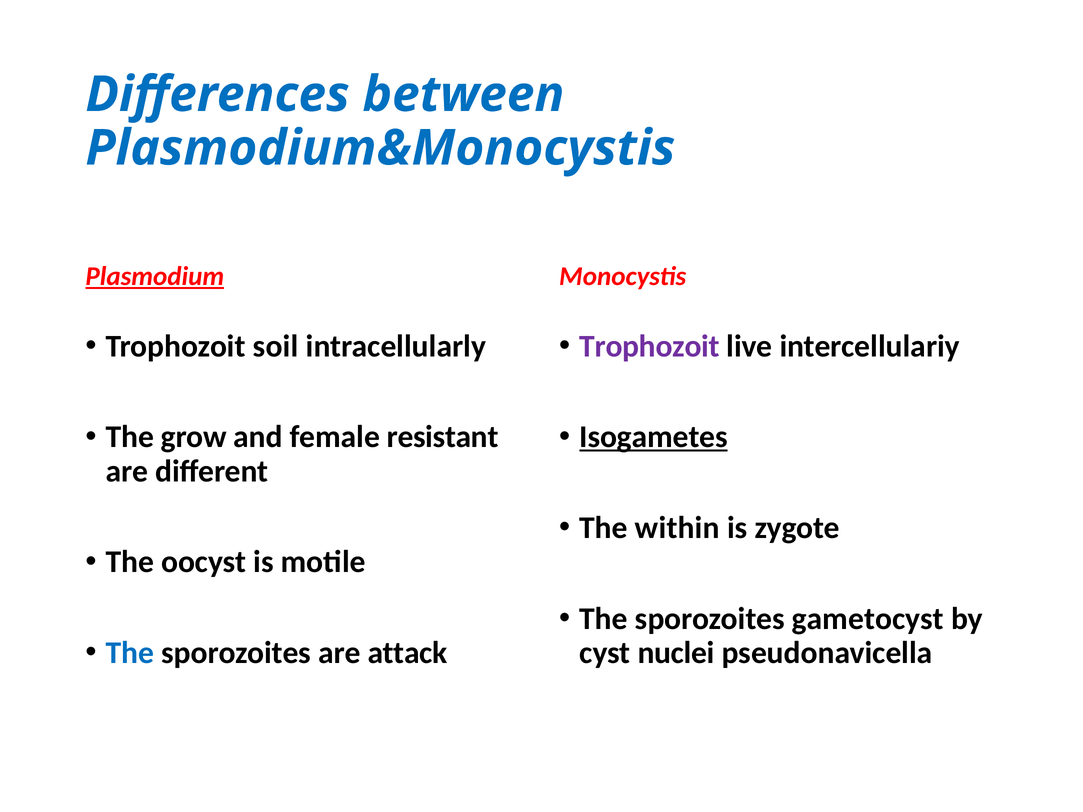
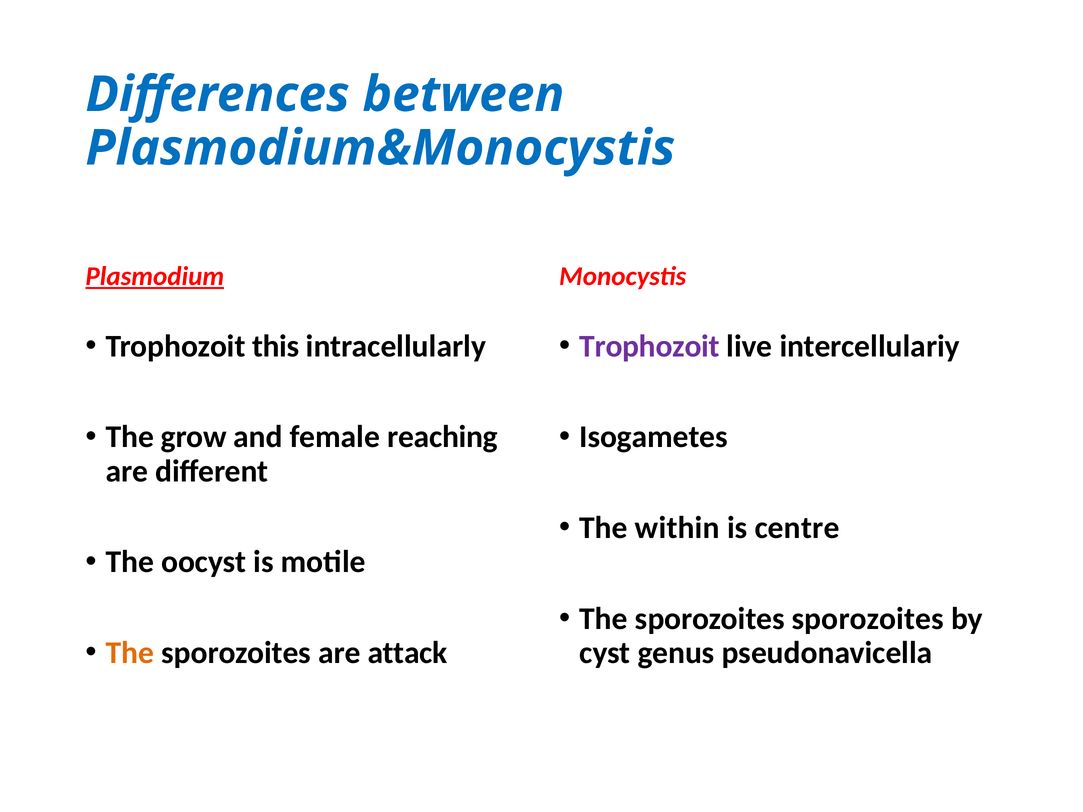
soil: soil -> this
resistant: resistant -> reaching
Isogametes underline: present -> none
zygote: zygote -> centre
sporozoites gametocyst: gametocyst -> sporozoites
The at (130, 653) colour: blue -> orange
nuclei: nuclei -> genus
